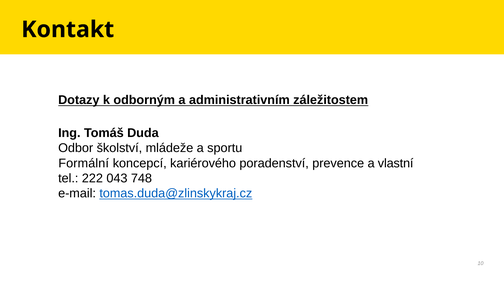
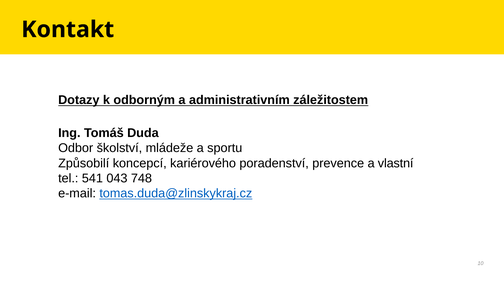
Formální: Formální -> Způsobilí
222: 222 -> 541
